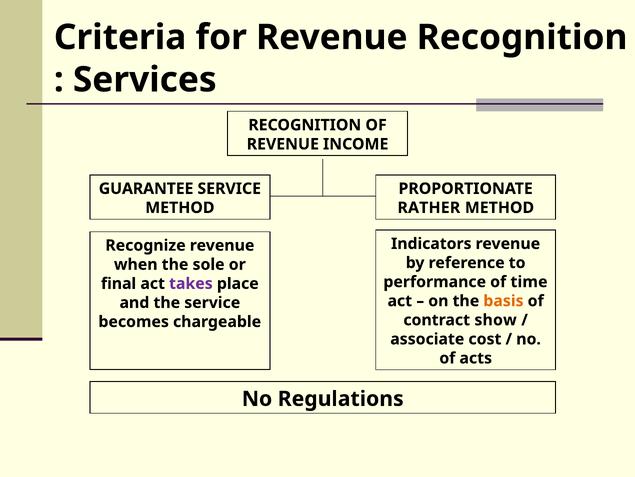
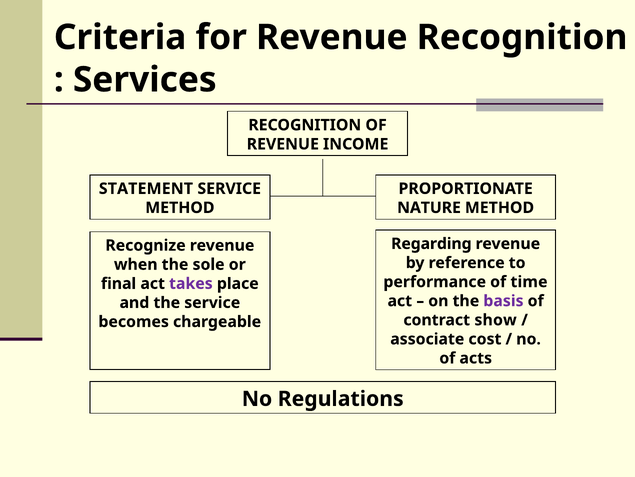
GUARANTEE: GUARANTEE -> STATEMENT
RATHER: RATHER -> NATURE
Indicators: Indicators -> Regarding
basis colour: orange -> purple
